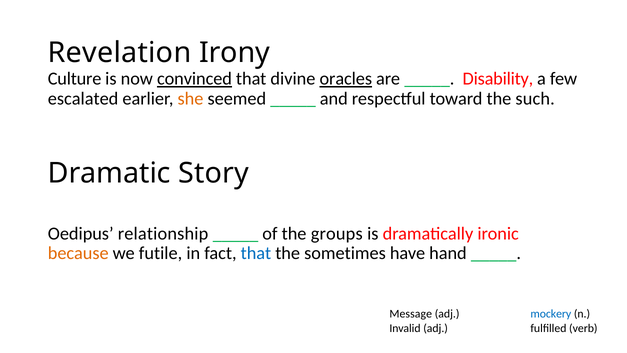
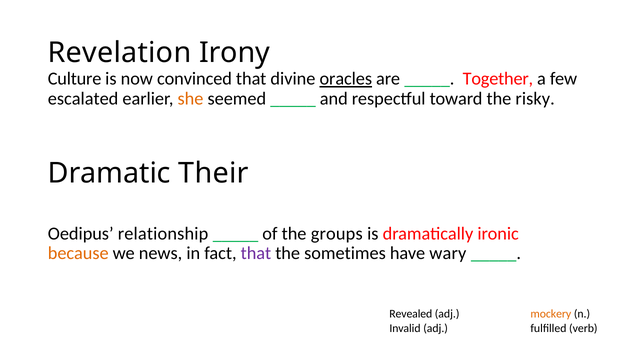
convinced underline: present -> none
Disability: Disability -> Together
such: such -> risky
Story: Story -> Their
futile: futile -> news
that at (256, 253) colour: blue -> purple
hand: hand -> wary
Message: Message -> Revealed
mockery colour: blue -> orange
